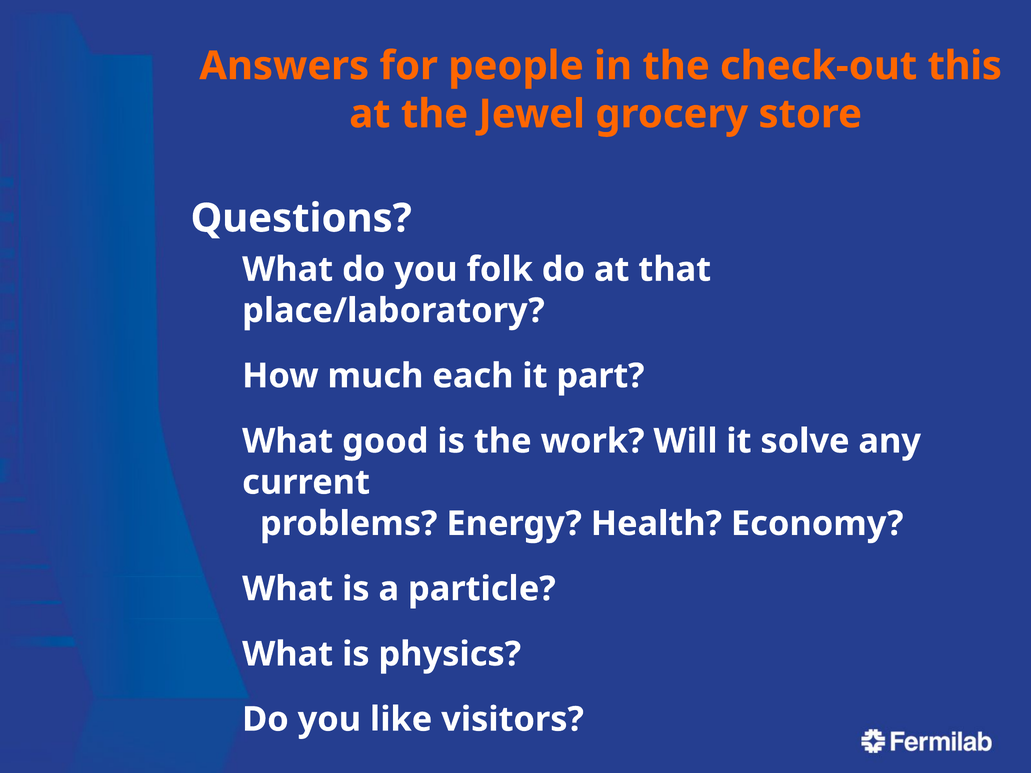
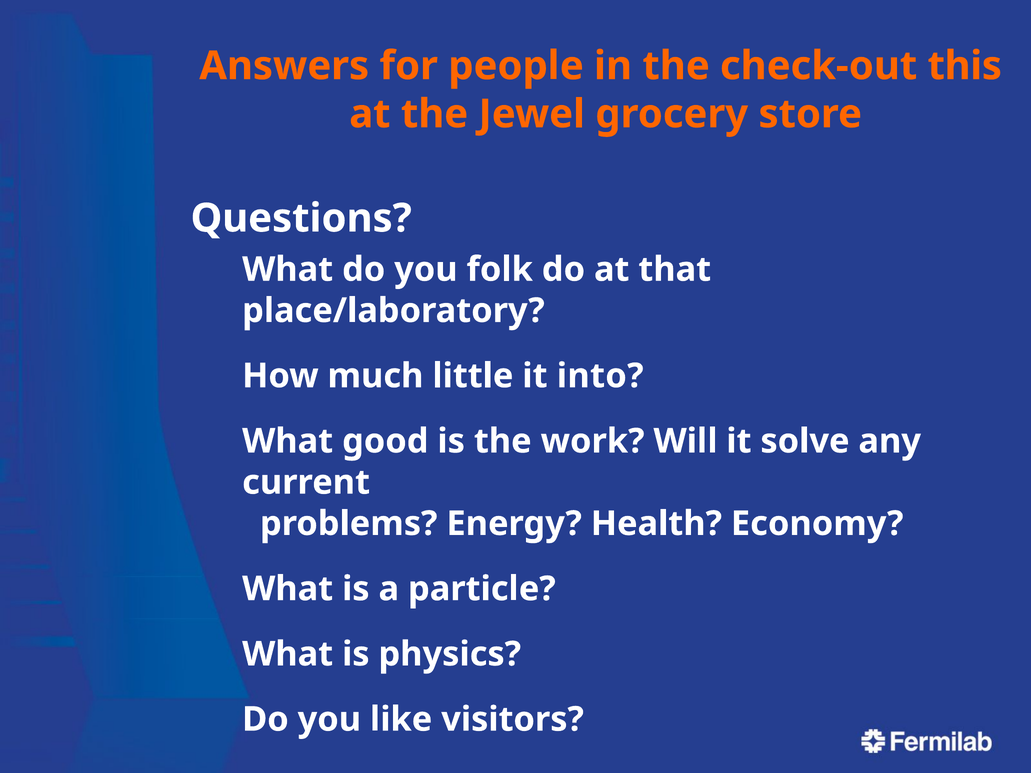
each: each -> little
part: part -> into
